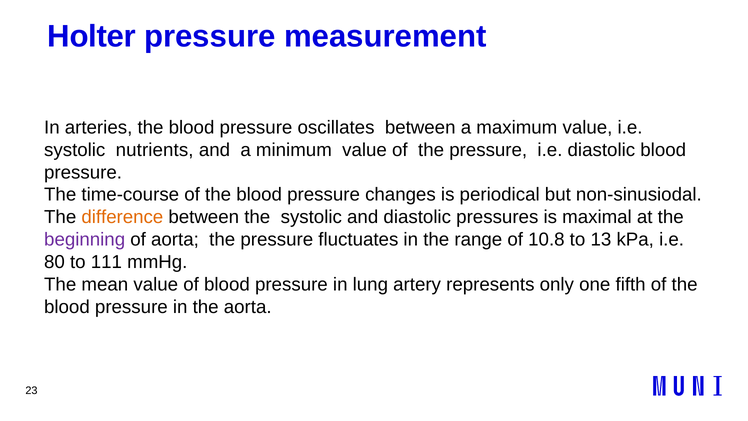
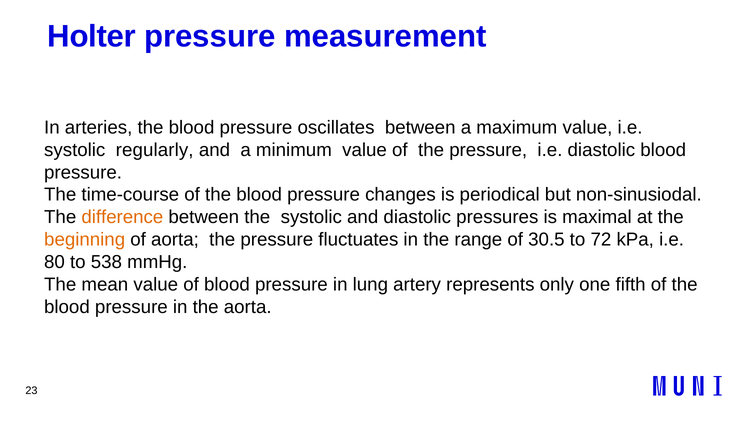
nutrients: nutrients -> regularly
beginning colour: purple -> orange
10.8: 10.8 -> 30.5
13: 13 -> 72
111: 111 -> 538
